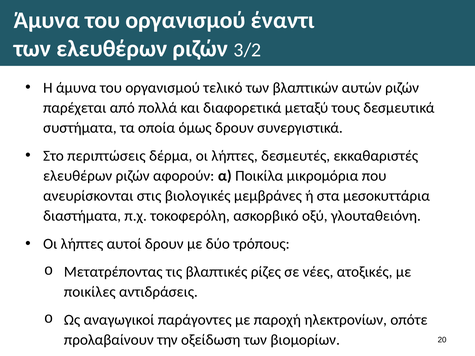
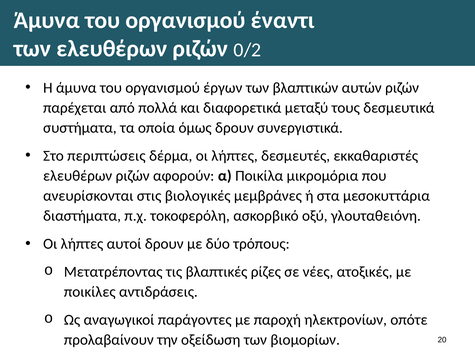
3/2: 3/2 -> 0/2
τελικό: τελικό -> έργων
